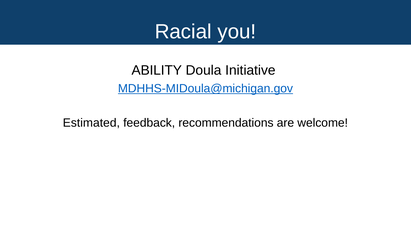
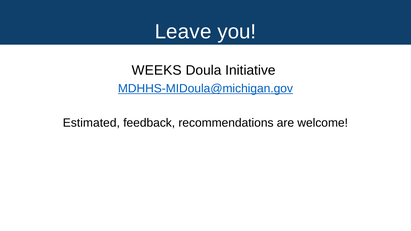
Racial: Racial -> Leave
ABILITY: ABILITY -> WEEKS
